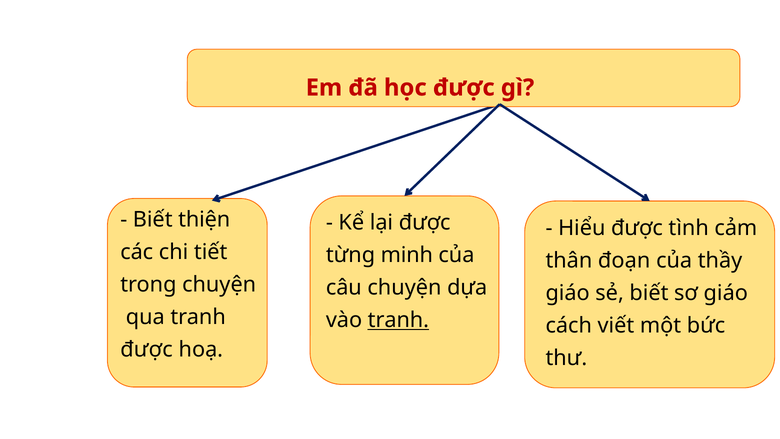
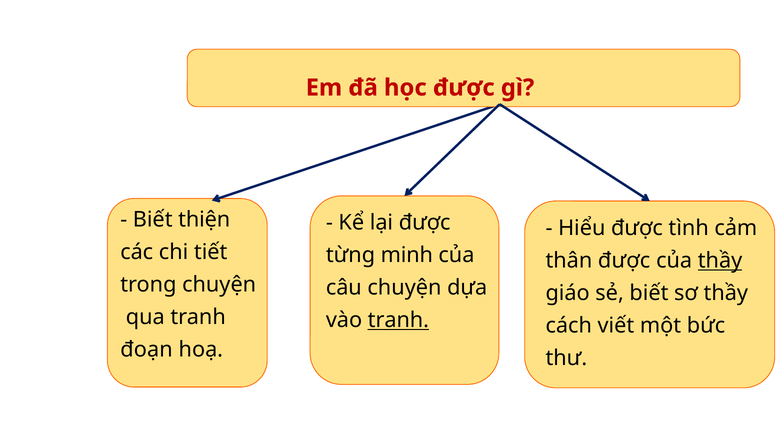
thân đoạn: đoạn -> được
thầy at (720, 261) underline: none -> present
sơ giáo: giáo -> thầy
được at (146, 350): được -> đoạn
